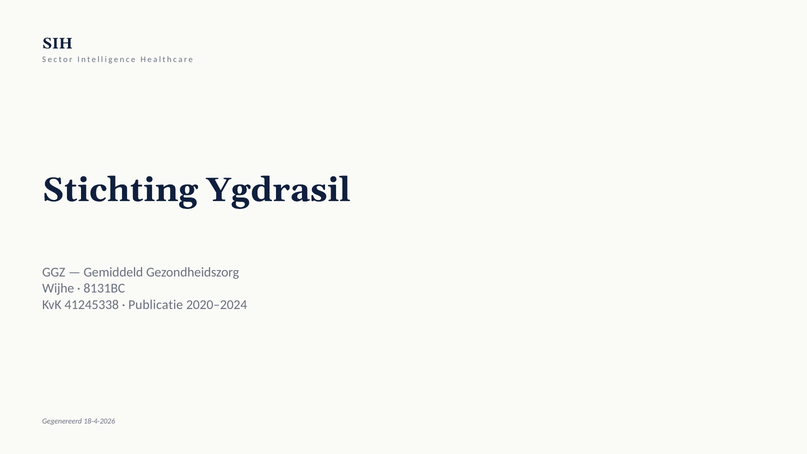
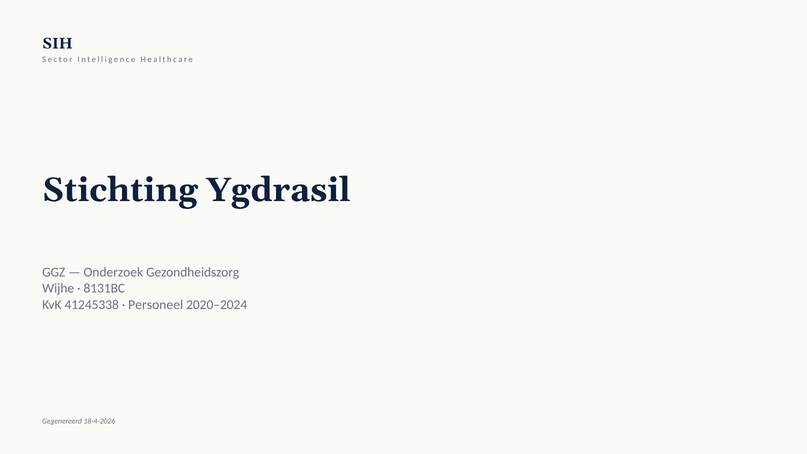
Gemiddeld: Gemiddeld -> Onderzoek
Publicatie: Publicatie -> Personeel
